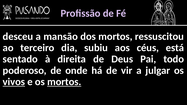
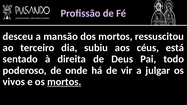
vivos underline: present -> none
